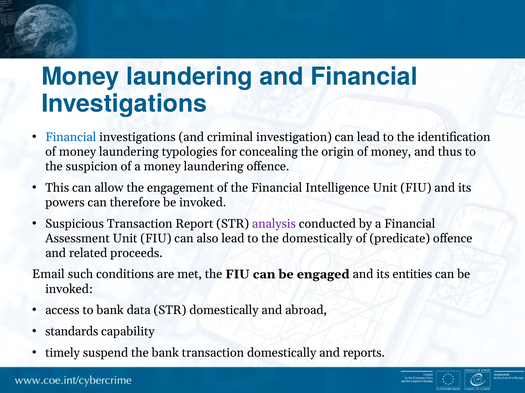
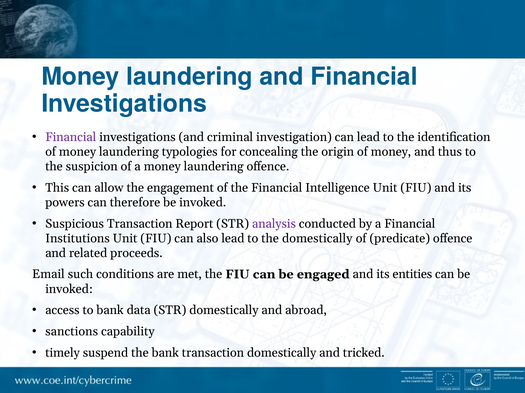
Financial at (71, 137) colour: blue -> purple
Assessment: Assessment -> Institutions
standards: standards -> sanctions
reports: reports -> tricked
